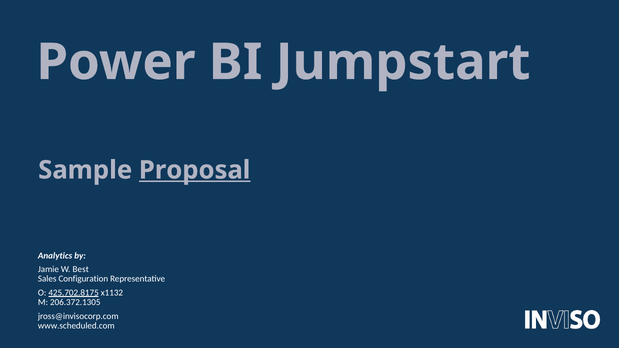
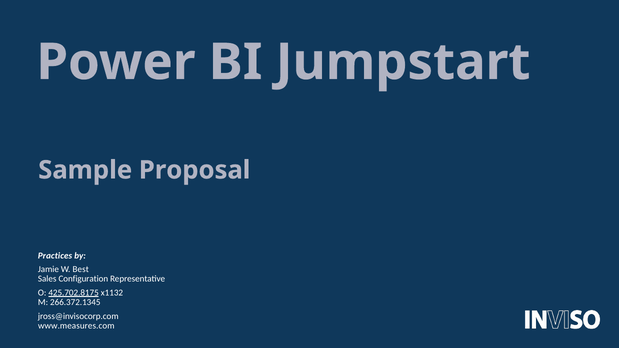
Proposal underline: present -> none
Analytics: Analytics -> Practices
206.372.1305: 206.372.1305 -> 266.372.1345
www.scheduled.com: www.scheduled.com -> www.measures.com
